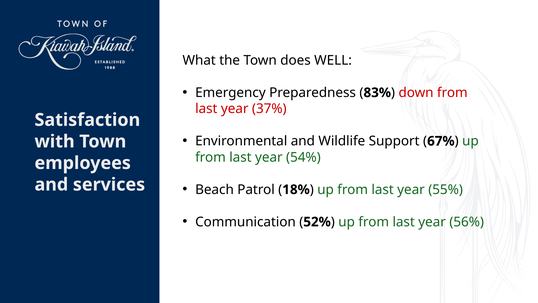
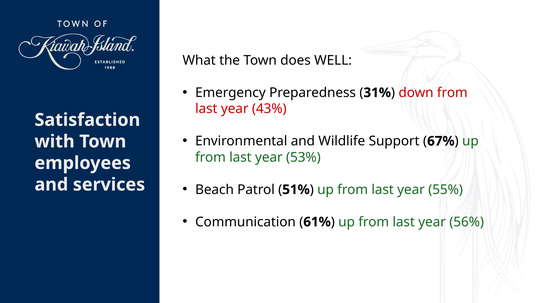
83%: 83% -> 31%
37%: 37% -> 43%
54%: 54% -> 53%
18%: 18% -> 51%
52%: 52% -> 61%
